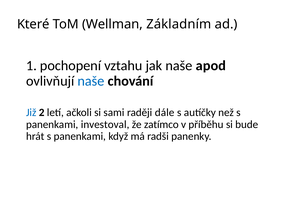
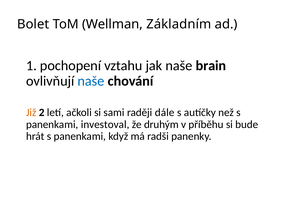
Které: Které -> Bolet
apod: apod -> brain
Již colour: blue -> orange
zatímco: zatímco -> druhým
